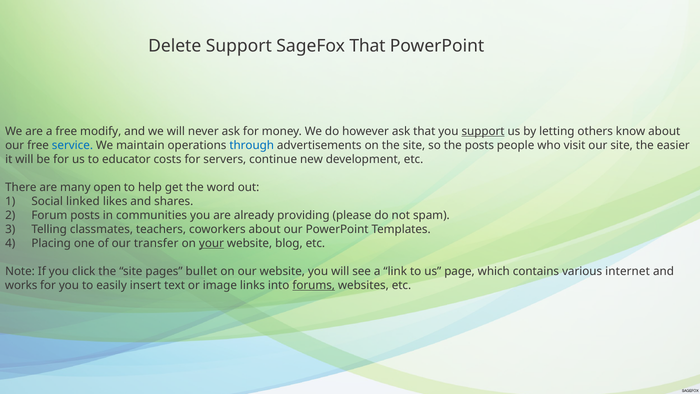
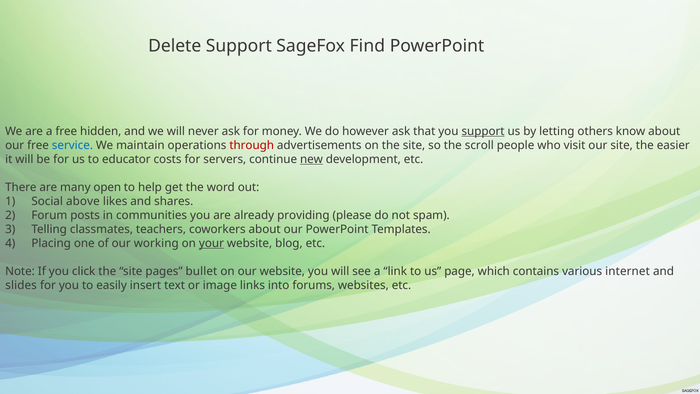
SageFox That: That -> Find
modify: modify -> hidden
through colour: blue -> red
the posts: posts -> scroll
new underline: none -> present
linked: linked -> above
transfer: transfer -> working
works: works -> slides
forums underline: present -> none
